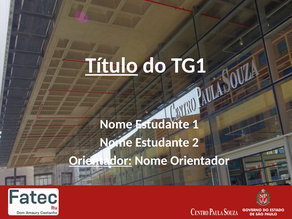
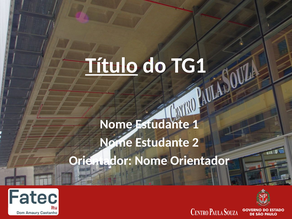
Orientador at (100, 161) underline: present -> none
